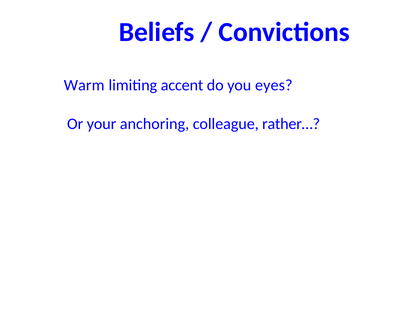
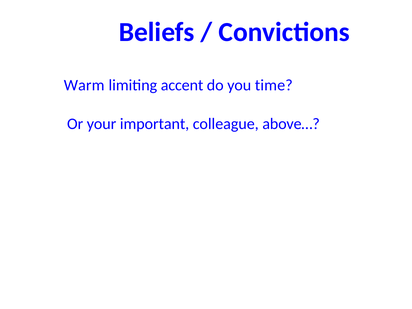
eyes: eyes -> time
anchoring: anchoring -> important
rather…: rather… -> above…
